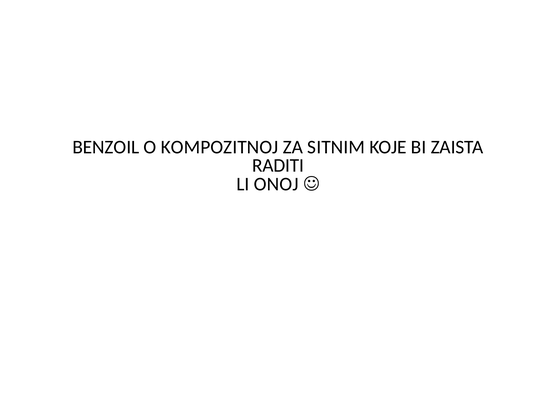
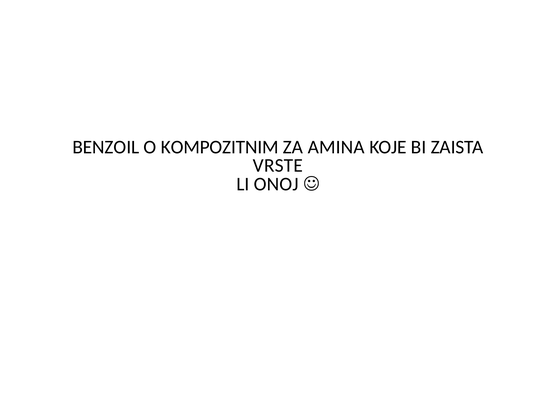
KOMPOZITNOJ: KOMPOZITNOJ -> KOMPOZITNIM
SITNIM: SITNIM -> AMINA
RADITI: RADITI -> VRSTE
